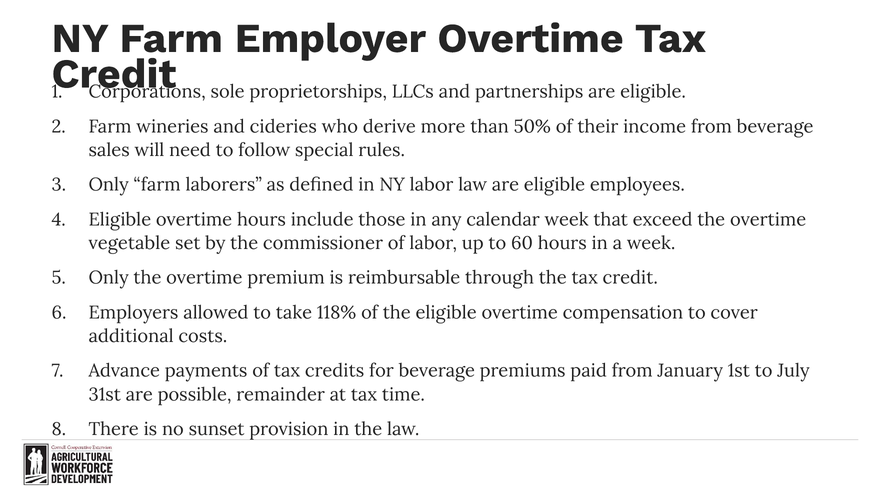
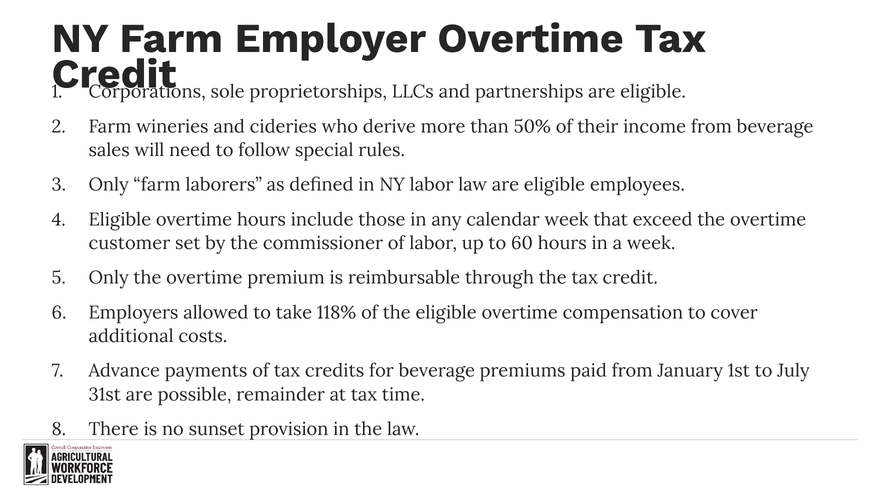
vegetable: vegetable -> customer
